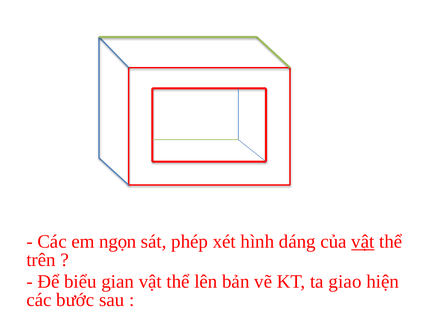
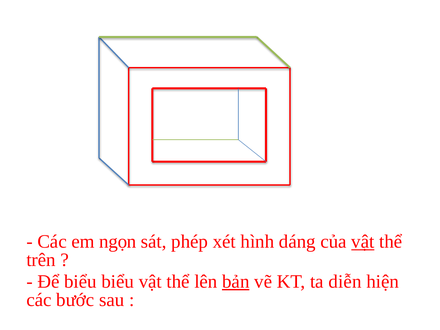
biểu gian: gian -> biểu
bản underline: none -> present
giao: giao -> diễn
